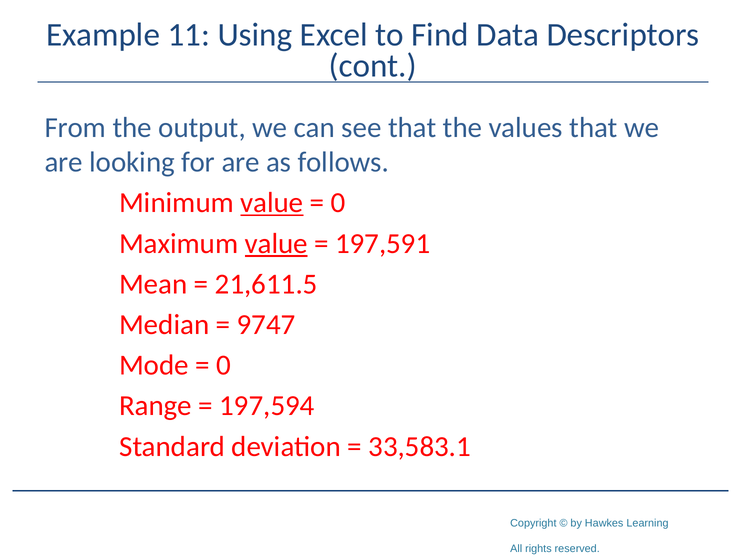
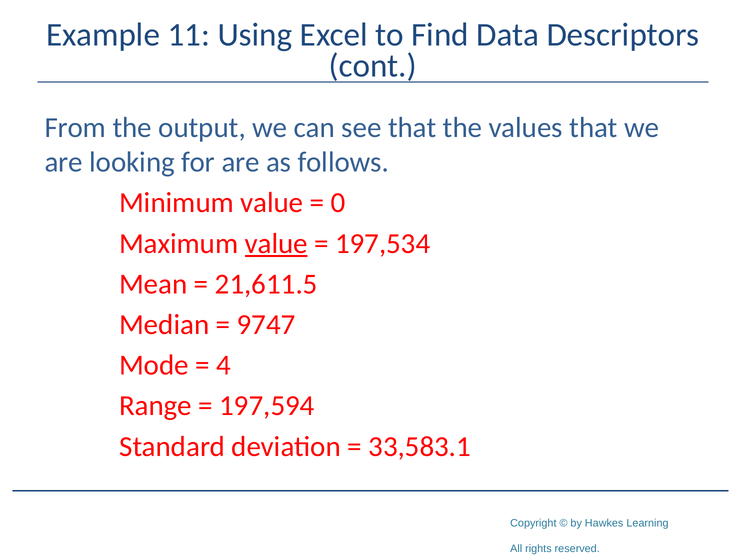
value at (272, 203) underline: present -> none
197,591: 197,591 -> 197,534
0 at (224, 366): 0 -> 4
